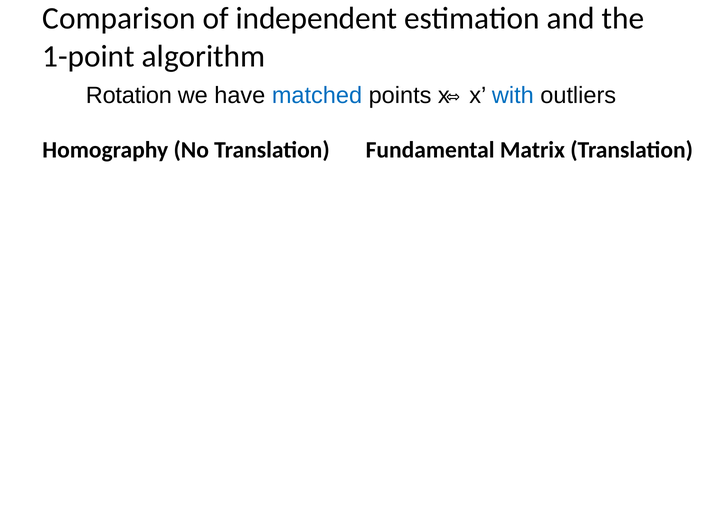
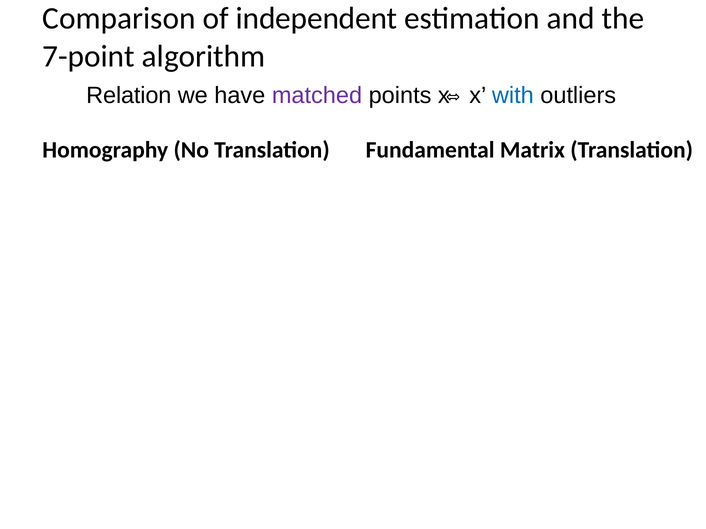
1-point: 1-point -> 7-point
Rotation: Rotation -> Relation
matched colour: blue -> purple
